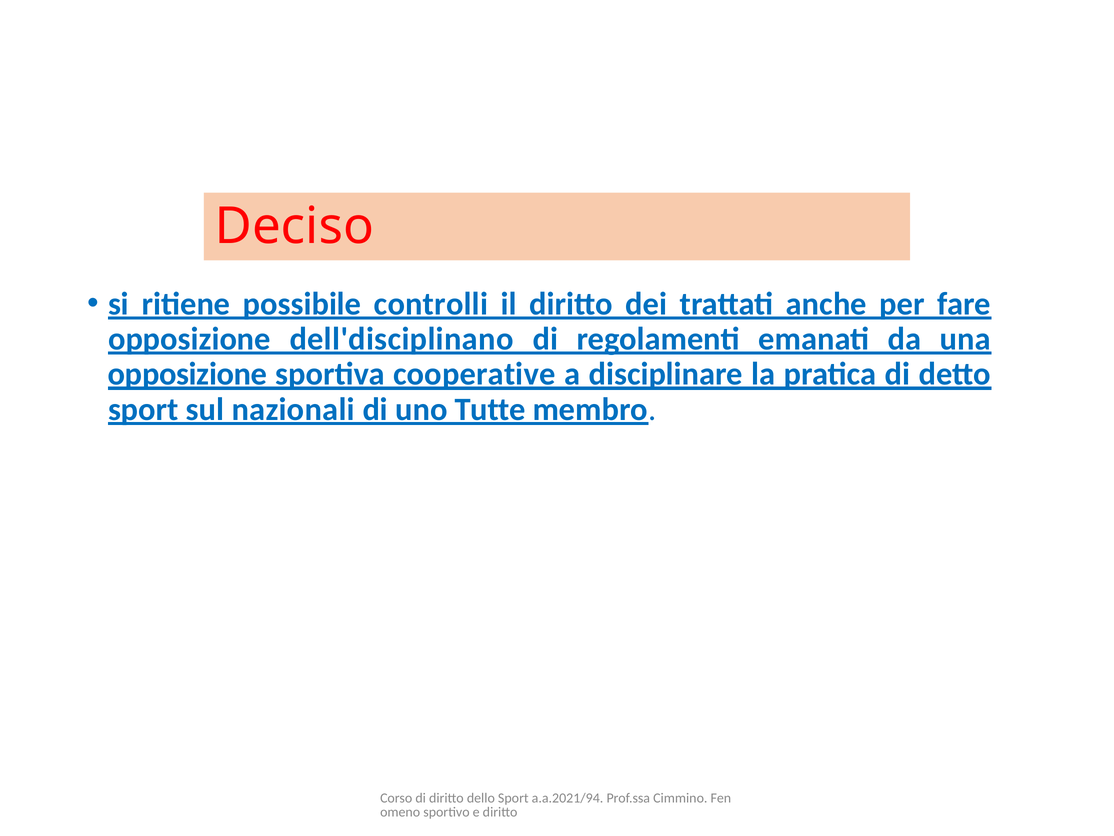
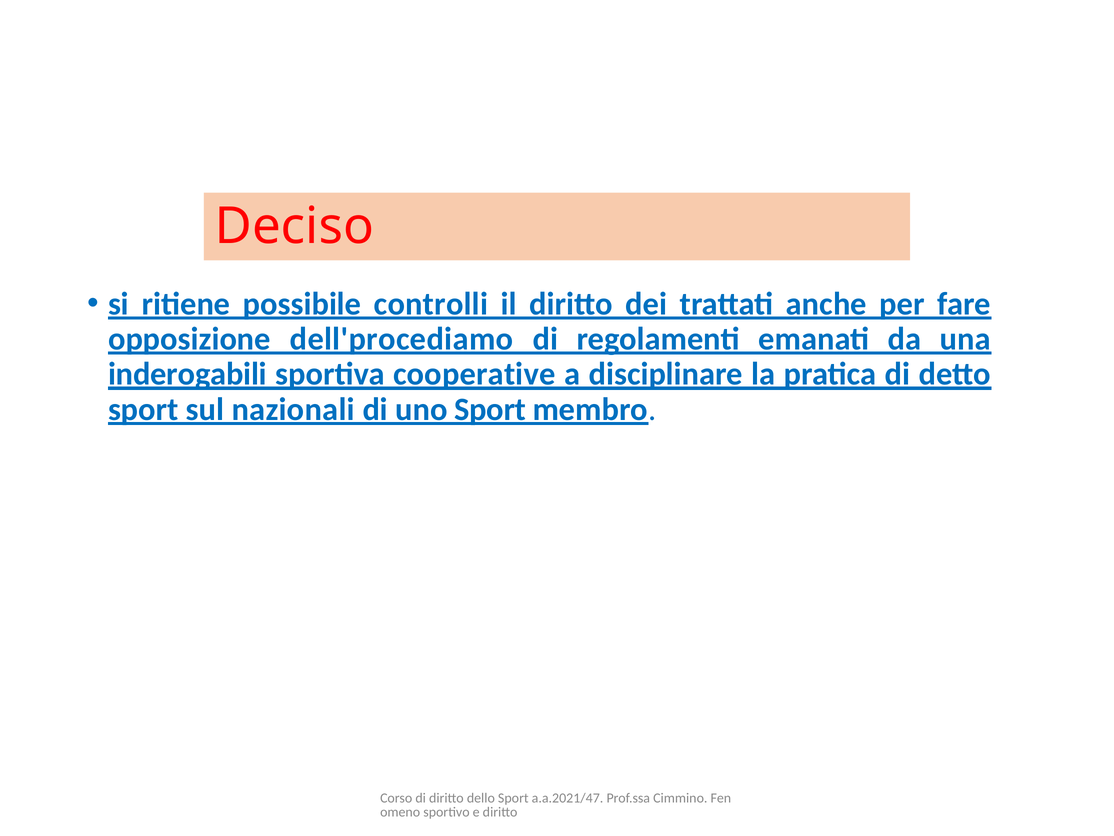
dell'disciplinano: dell'disciplinano -> dell'procediamo
opposizione at (188, 374): opposizione -> inderogabili
uno Tutte: Tutte -> Sport
a.a.2021/94: a.a.2021/94 -> a.a.2021/47
